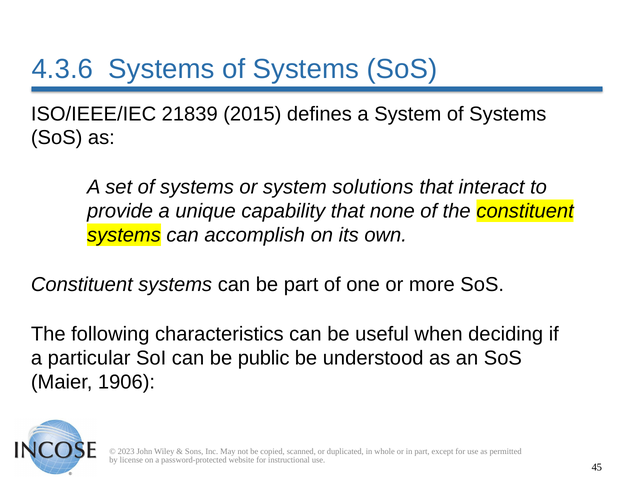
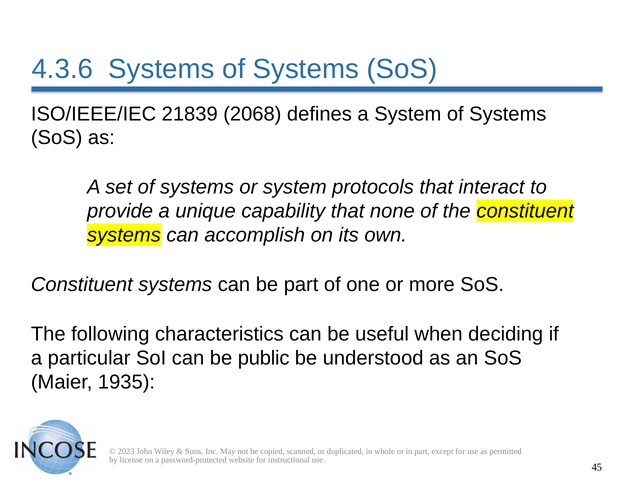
2015: 2015 -> 2068
solutions: solutions -> protocols
1906: 1906 -> 1935
